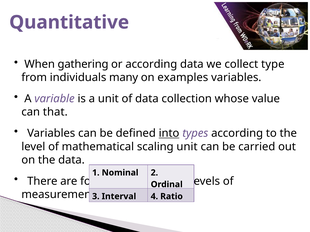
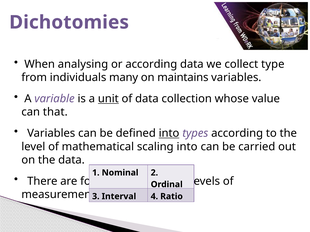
Quantitative: Quantitative -> Dichotomies
gathering: gathering -> analysing
examples: examples -> maintains
unit at (108, 99) underline: none -> present
scaling unit: unit -> into
